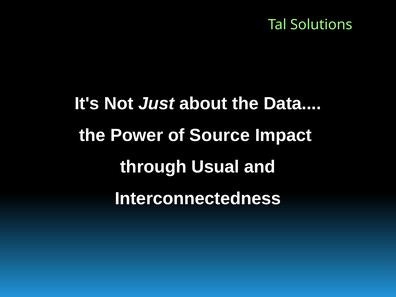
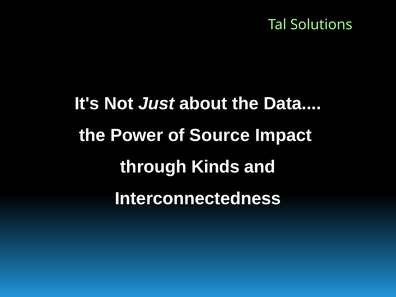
Usual: Usual -> Kinds
